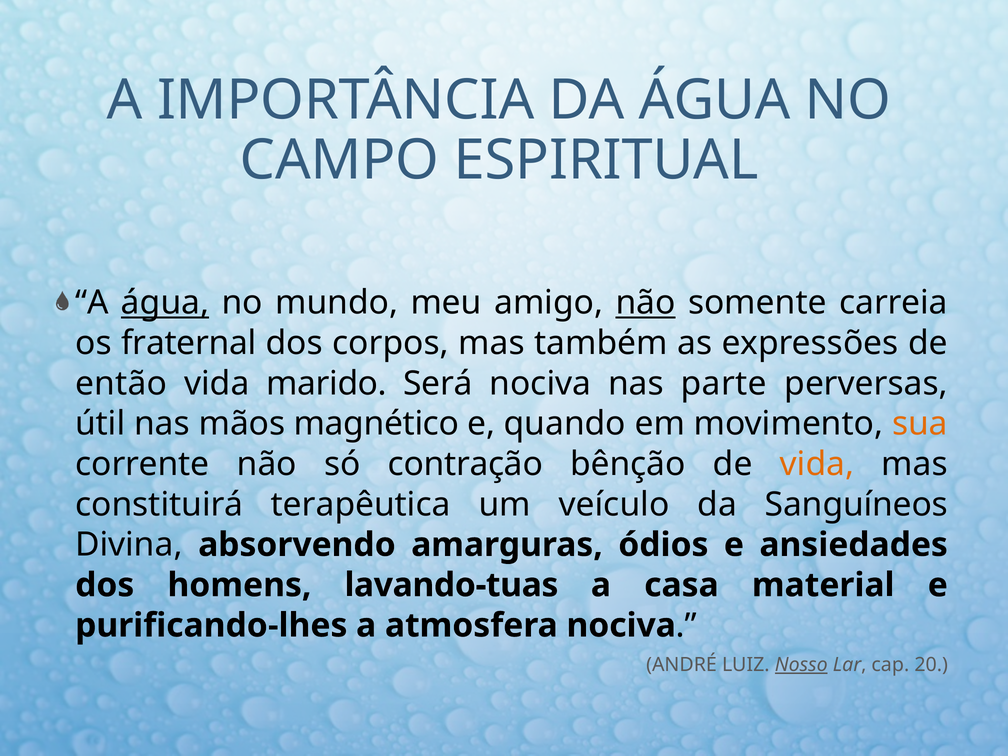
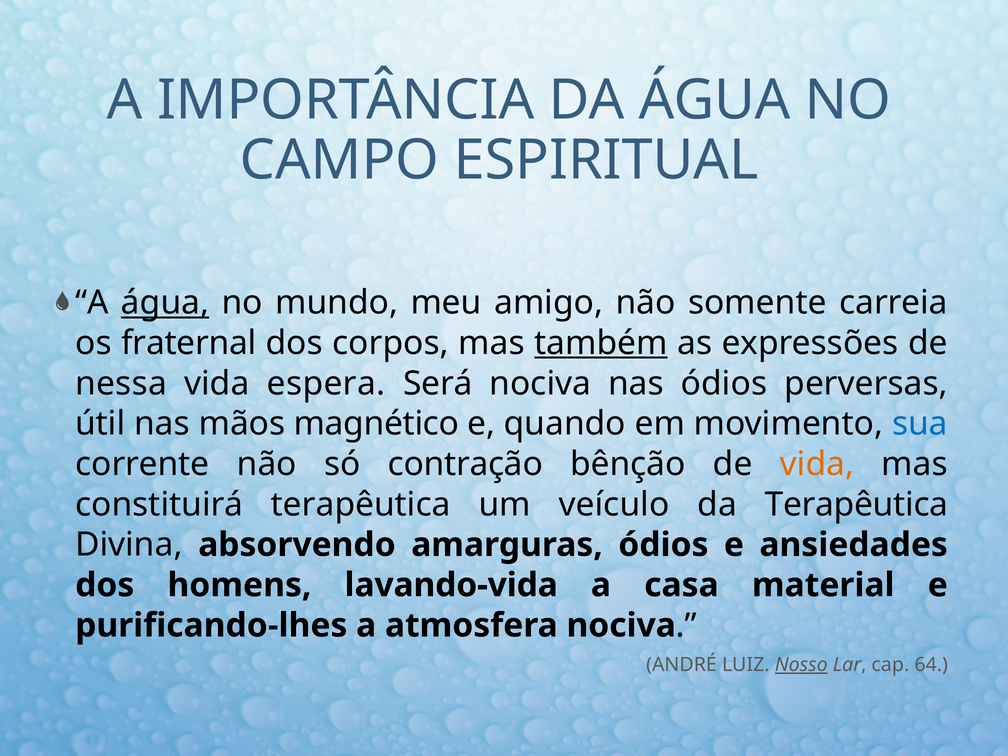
não at (646, 303) underline: present -> none
também underline: none -> present
então: então -> nessa
marido: marido -> espera
nas parte: parte -> ódios
sua colour: orange -> blue
da Sanguíneos: Sanguíneos -> Terapêutica
lavando-tuas: lavando-tuas -> lavando-vida
20: 20 -> 64
